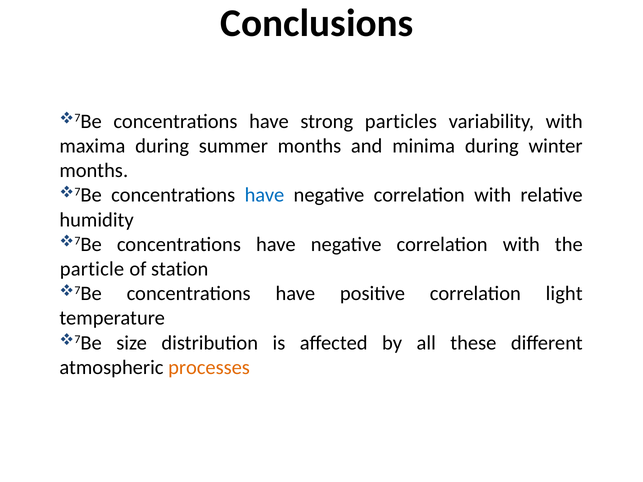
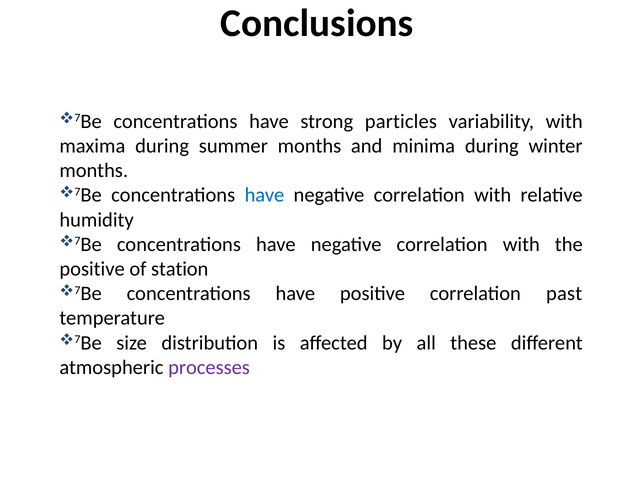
particle at (92, 269): particle -> positive
light: light -> past
processes colour: orange -> purple
